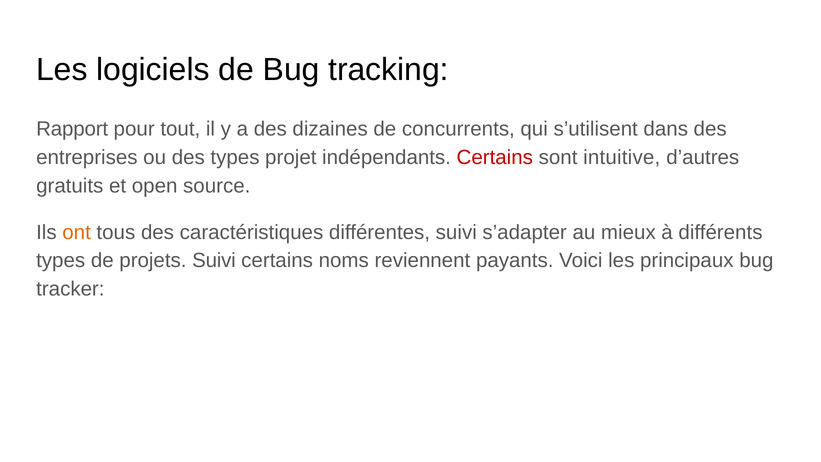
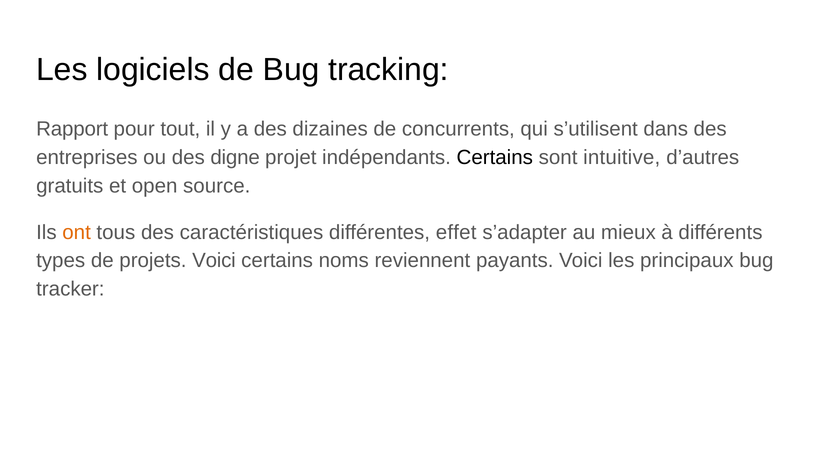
des types: types -> digne
Certains at (495, 157) colour: red -> black
différentes suivi: suivi -> effet
projets Suivi: Suivi -> Voici
